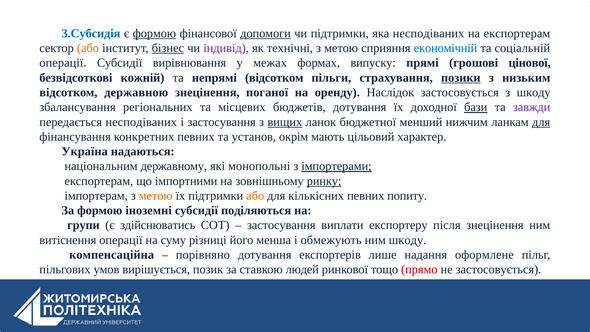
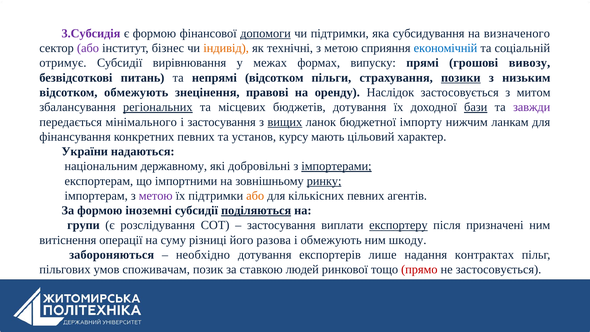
3.Субсидія colour: blue -> purple
формою at (154, 33) underline: present -> none
яка несподіваних: несподіваних -> субсидування
експортерам: експортерам -> визначеного
або at (88, 48) colour: orange -> purple
бізнес underline: present -> none
індивід colour: purple -> orange
операції at (63, 63): операції -> отримує
цінової: цінової -> вивозу
кожній: кожній -> питань
відсотком державною: державною -> обмежують
поганої: поганої -> правові
з шкоду: шкоду -> митом
регіональних underline: none -> present
передається несподіваних: несподіваних -> мінімального
менший: менший -> імпорту
для at (541, 122) underline: present -> none
окрім: окрім -> курсу
Україна: Україна -> України
монопольні: монопольні -> добровільні
метою at (156, 196) colour: orange -> purple
попиту: попиту -> агентів
поділяються underline: none -> present
здійснюватись: здійснюватись -> розслідування
експортеру underline: none -> present
після знецінення: знецінення -> призначені
менша: менша -> разова
компенсаційна: компенсаційна -> забороняються
порівняно: порівняно -> необхідно
оформлене: оформлене -> контрактах
вирішується: вирішується -> споживачам
